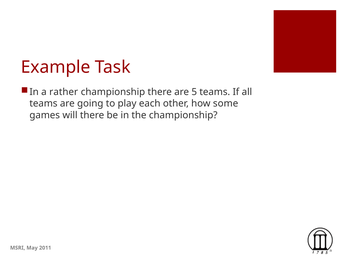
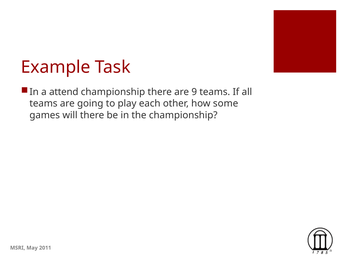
rather: rather -> attend
5: 5 -> 9
